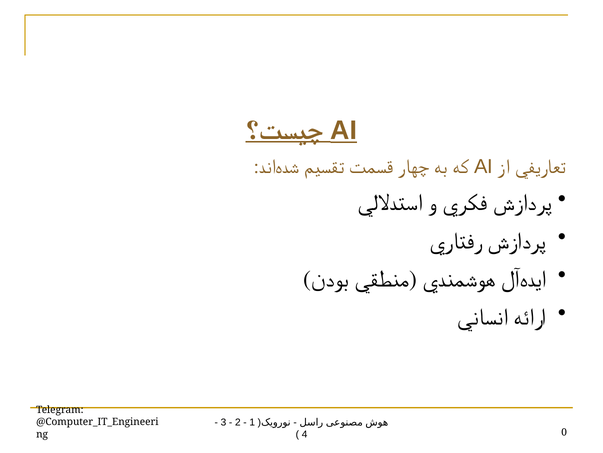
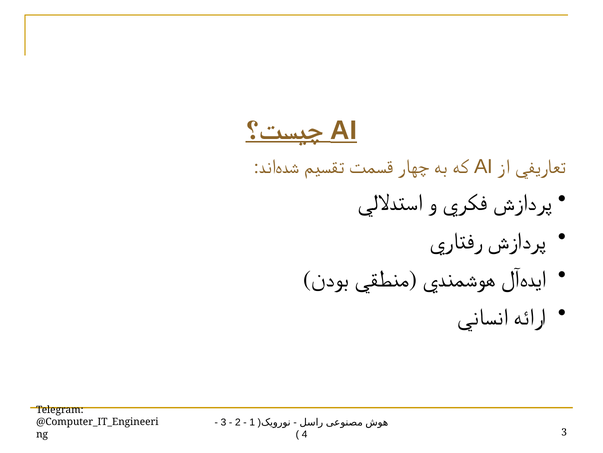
0 at (564, 432): 0 -> 3
